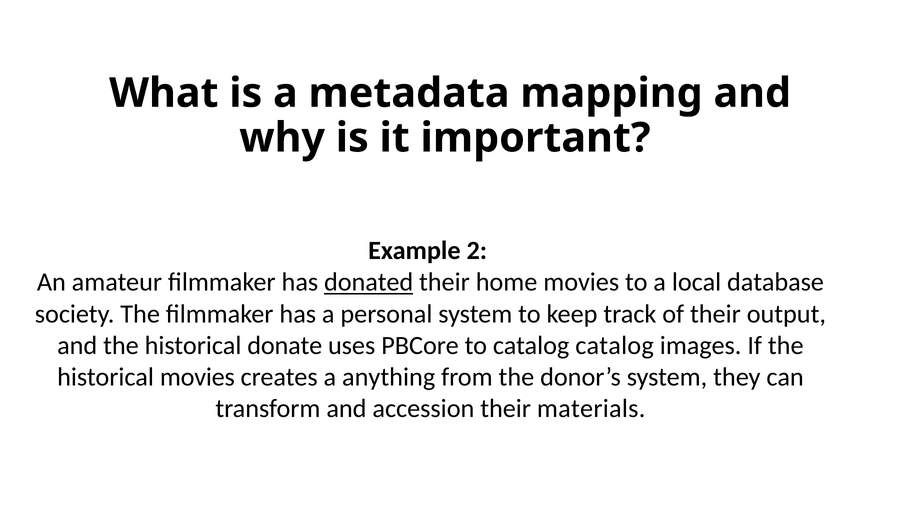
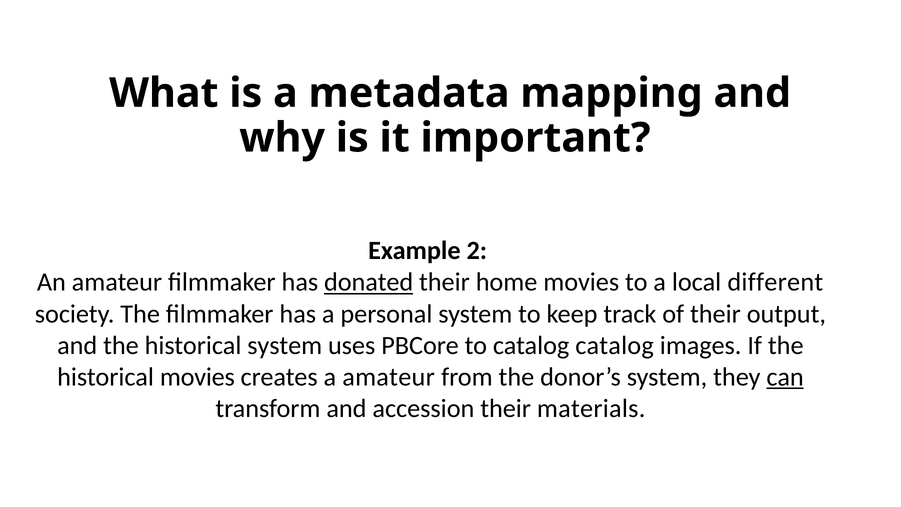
database: database -> different
historical donate: donate -> system
a anything: anything -> amateur
can underline: none -> present
